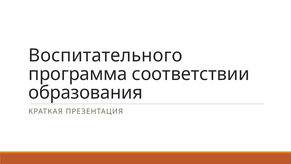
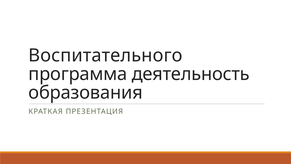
соответствии: соответствии -> деятельность
